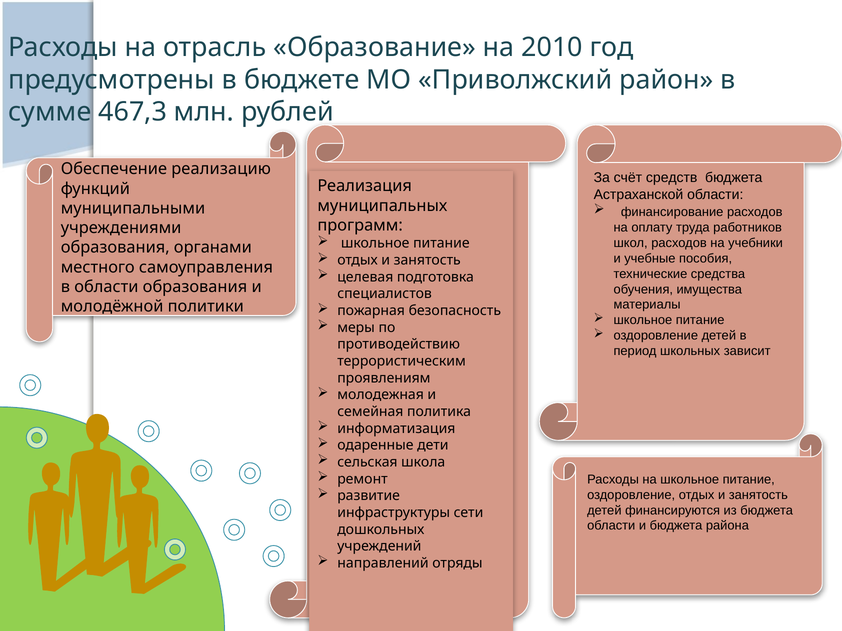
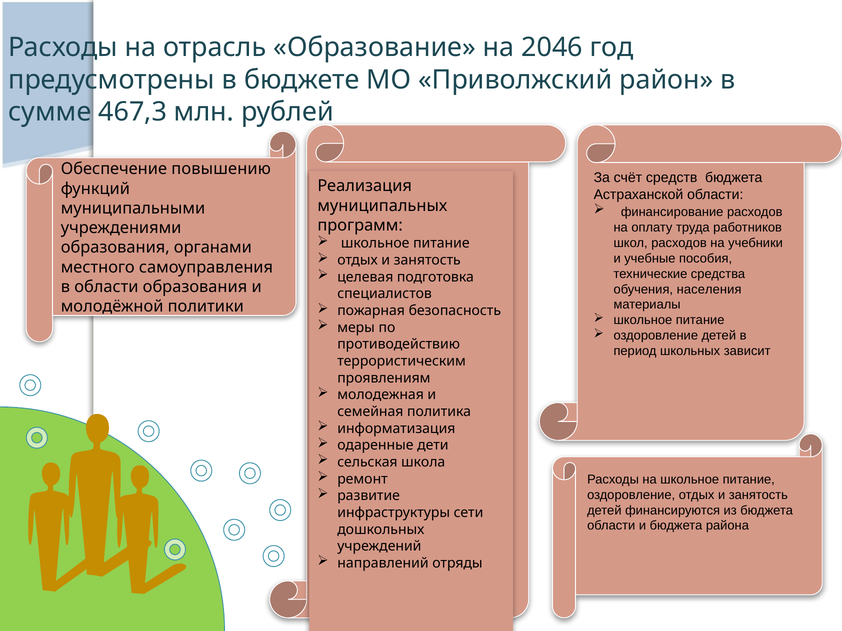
2010: 2010 -> 2046
реализацию: реализацию -> повышению
имущества: имущества -> населения
